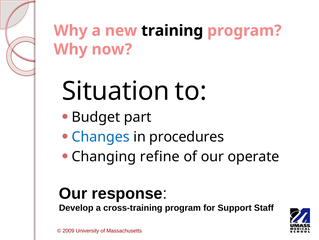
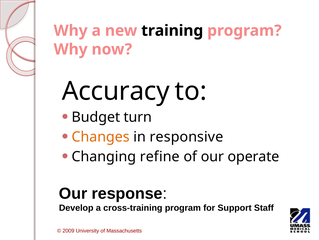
Situation: Situation -> Accuracy
part: part -> turn
Changes colour: blue -> orange
procedures: procedures -> responsive
